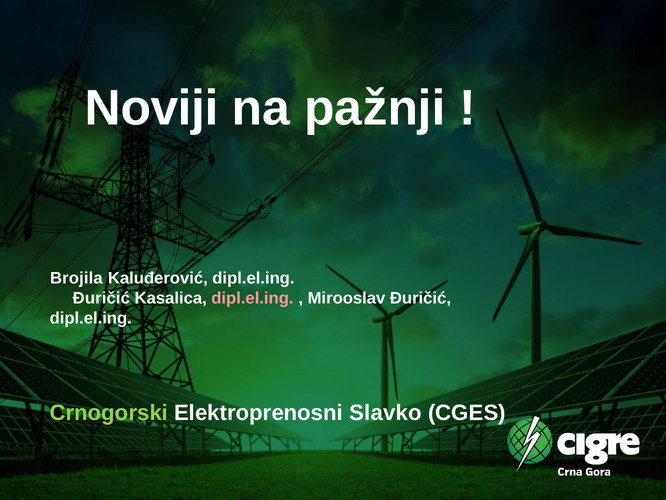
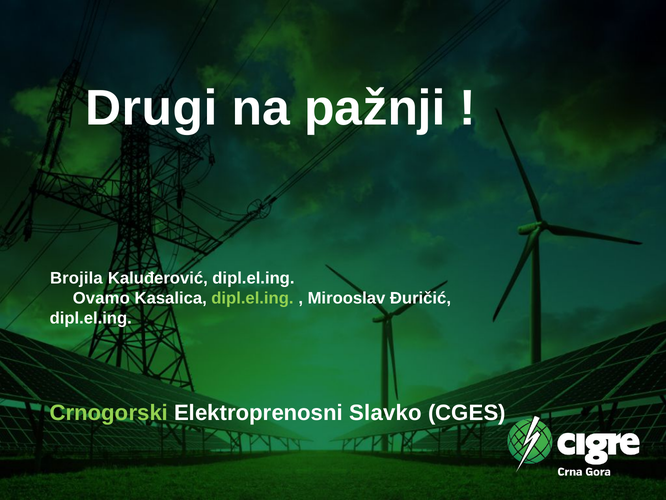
Noviji: Noviji -> Drugi
Đuričić at (101, 298): Đuričić -> Ovamo
dipl.el.ing at (252, 298) colour: pink -> light green
